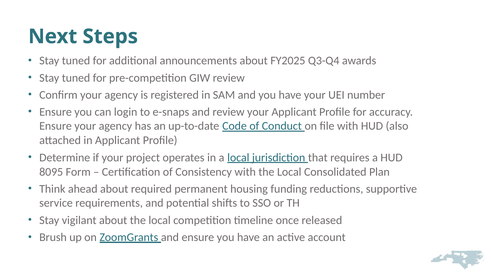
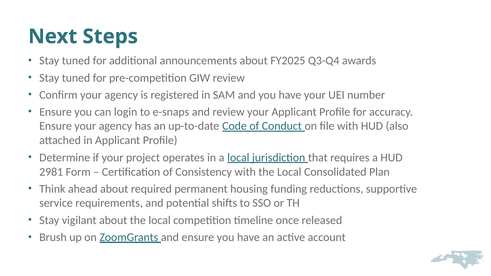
8095: 8095 -> 2981
